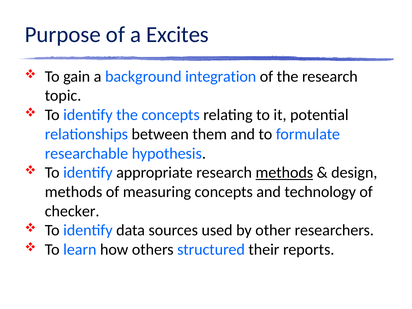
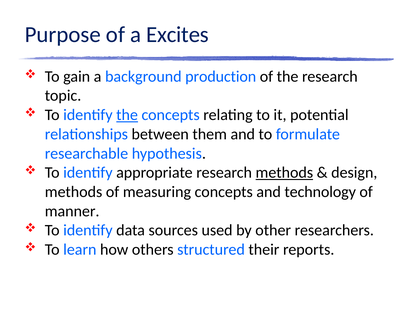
integration: integration -> production
the at (127, 115) underline: none -> present
checker: checker -> manner
